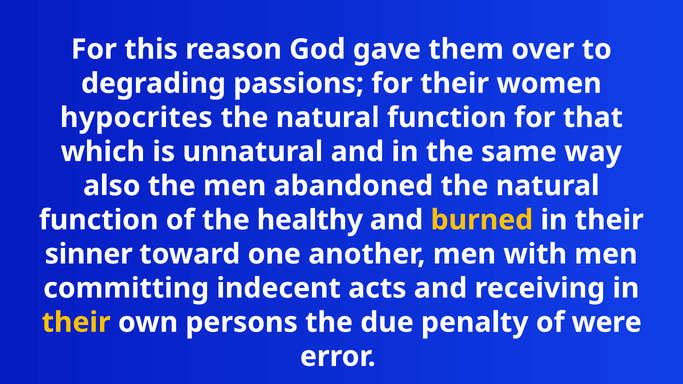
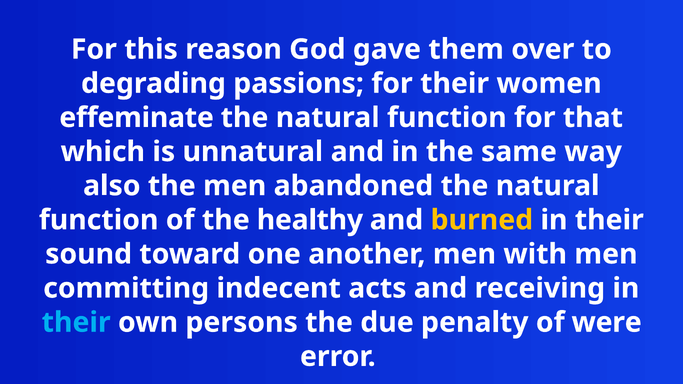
hypocrites: hypocrites -> effeminate
sinner: sinner -> sound
their at (76, 323) colour: yellow -> light blue
